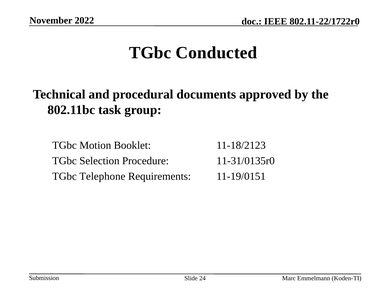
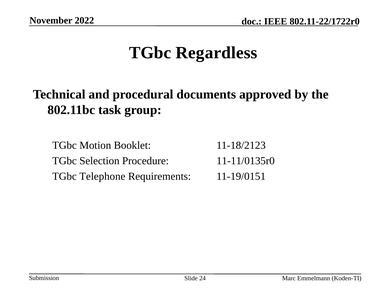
Conducted: Conducted -> Regardless
11-31/0135r0: 11-31/0135r0 -> 11-11/0135r0
